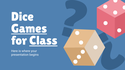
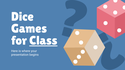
Games underline: present -> none
